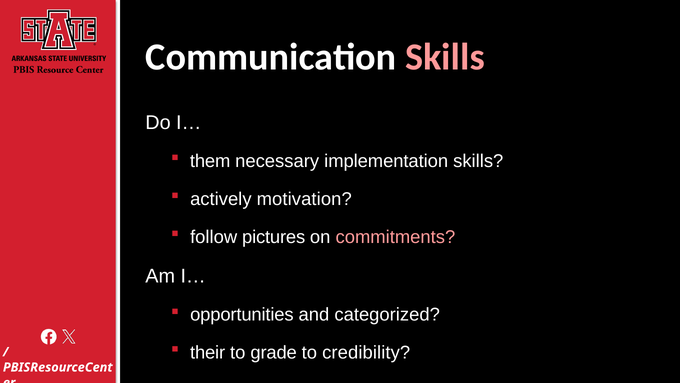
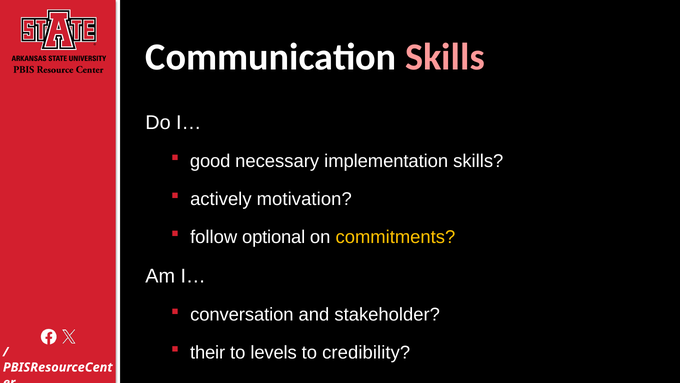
them: them -> good
pictures: pictures -> optional
commitments colour: pink -> yellow
opportunities: opportunities -> conversation
categorized: categorized -> stakeholder
grade: grade -> levels
